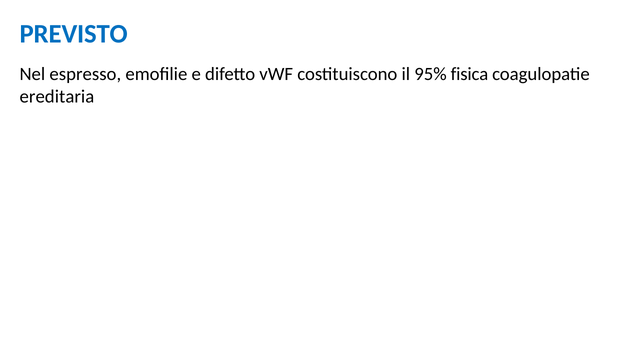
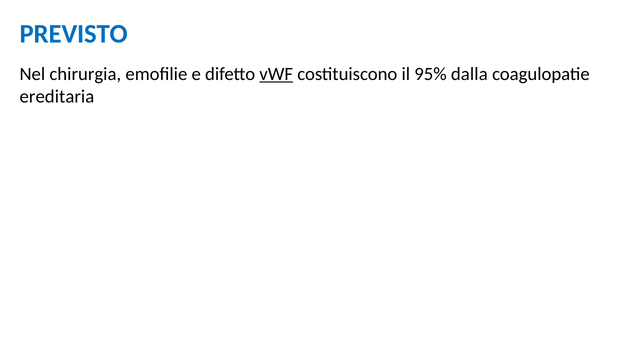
espresso: espresso -> chirurgia
vWF underline: none -> present
fisica: fisica -> dalla
